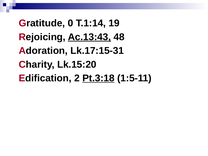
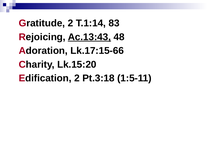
Gratitude 0: 0 -> 2
19: 19 -> 83
Lk.17:15-31: Lk.17:15-31 -> Lk.17:15-66
Pt.3:18 underline: present -> none
